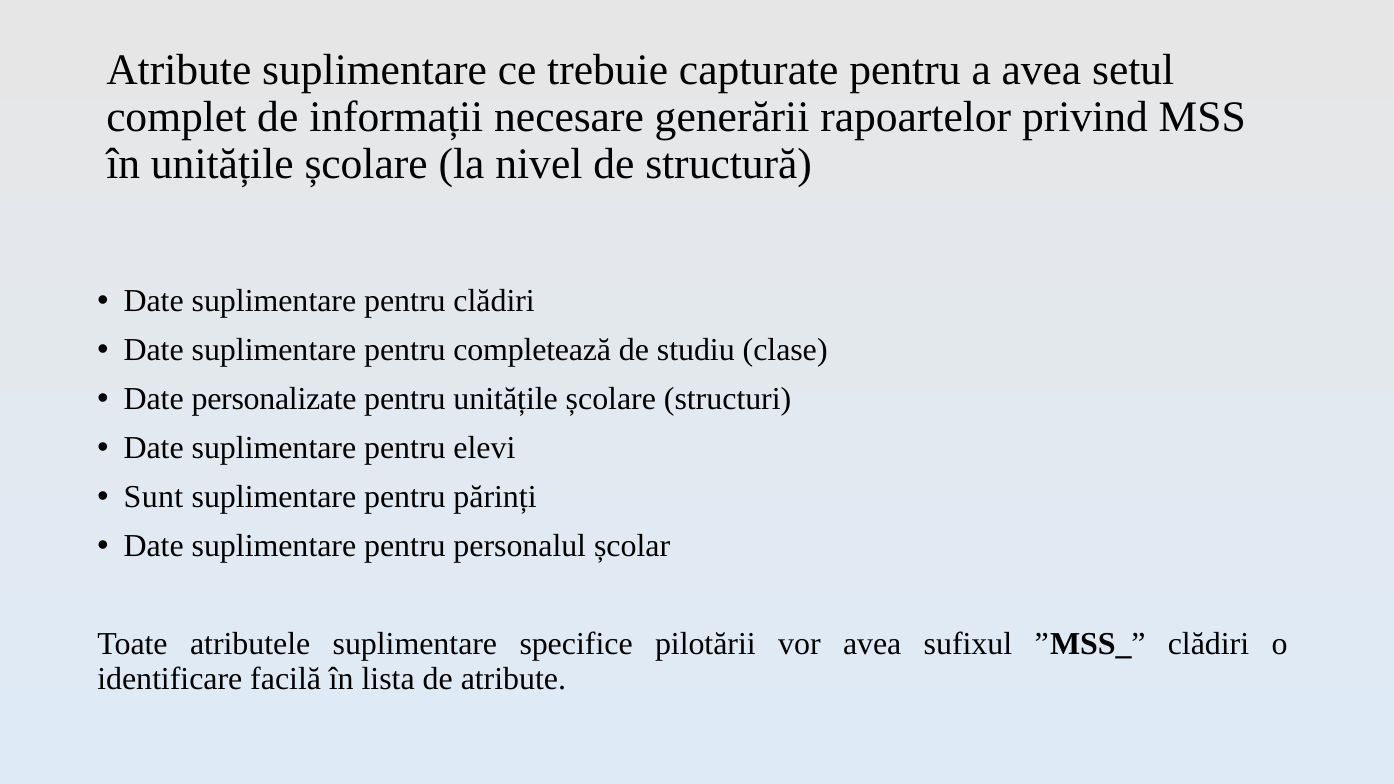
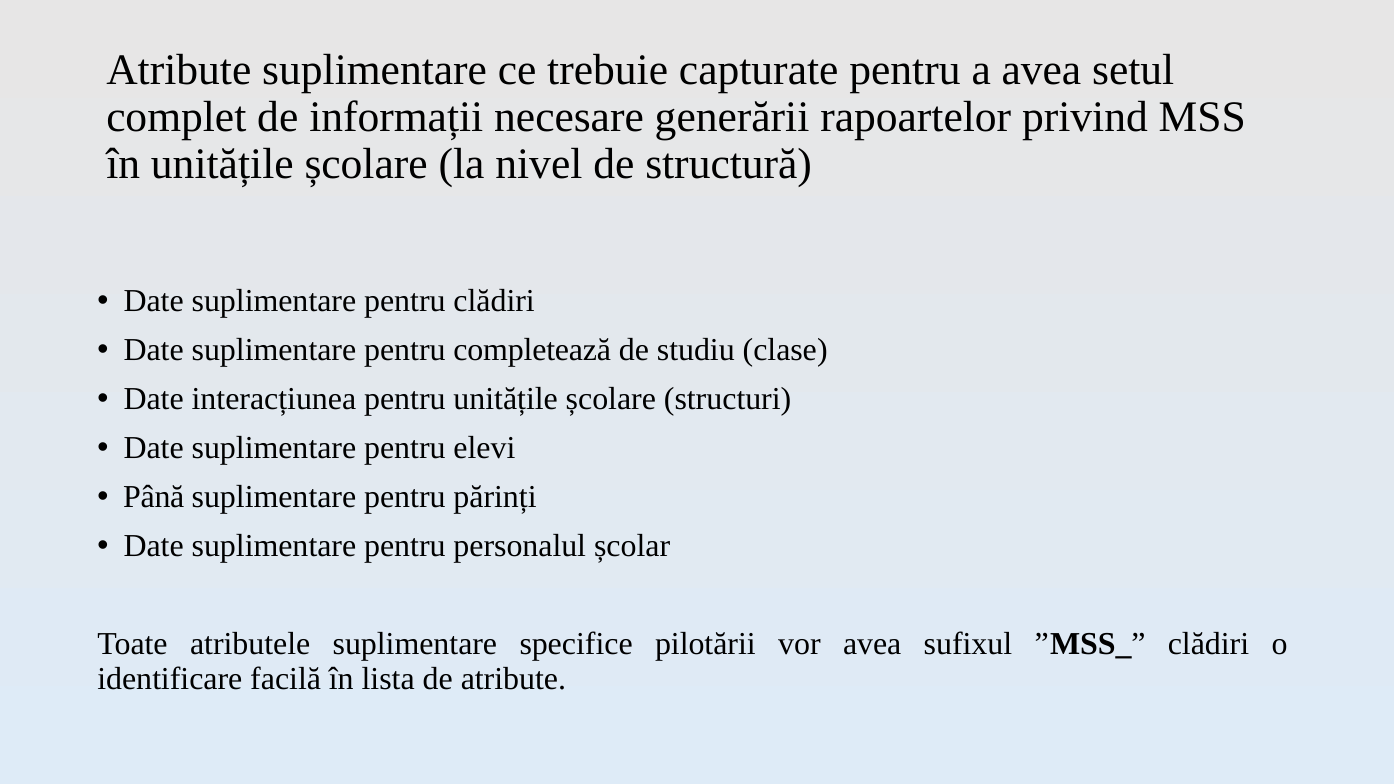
personalizate: personalizate -> interacțiunea
Sunt: Sunt -> Până
